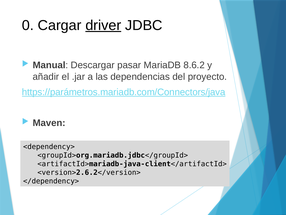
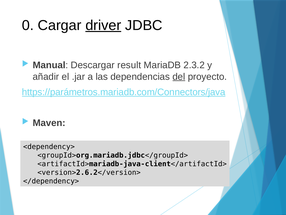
pasar: pasar -> result
8.6.2: 8.6.2 -> 2.3.2
del underline: none -> present
